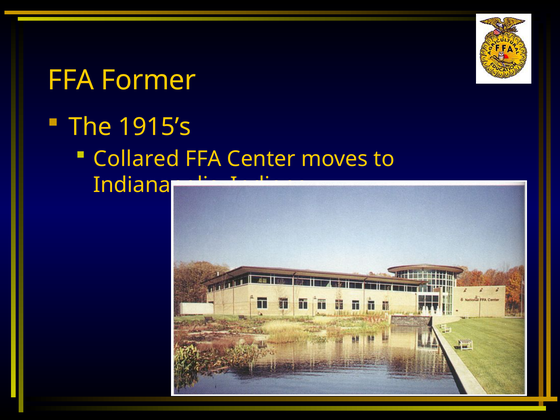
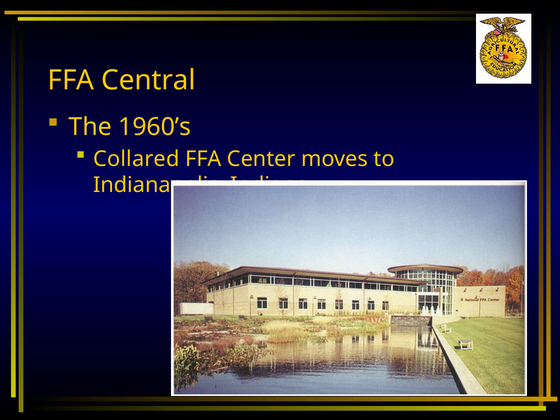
Former: Former -> Central
1915’s: 1915’s -> 1960’s
